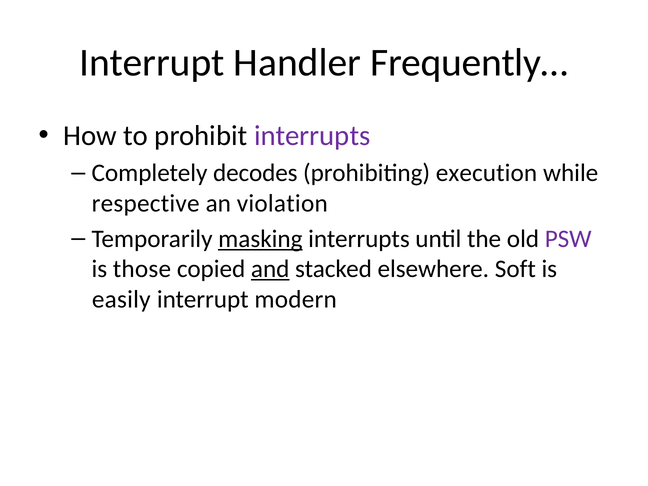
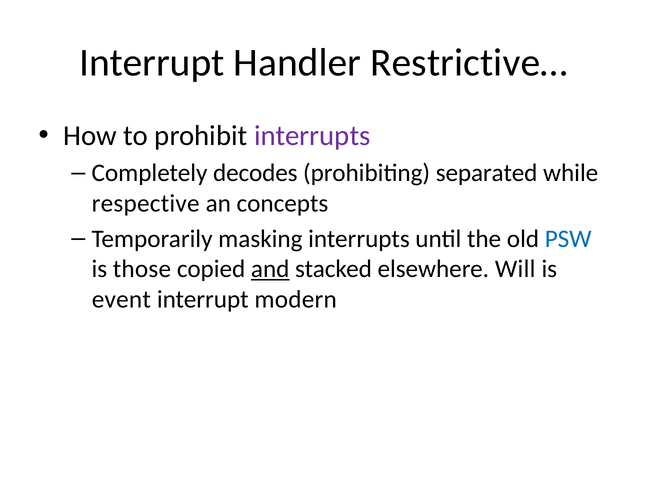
Frequently…: Frequently… -> Restrictive…
execution: execution -> separated
violation: violation -> concepts
masking underline: present -> none
PSW colour: purple -> blue
Soft: Soft -> Will
easily: easily -> event
